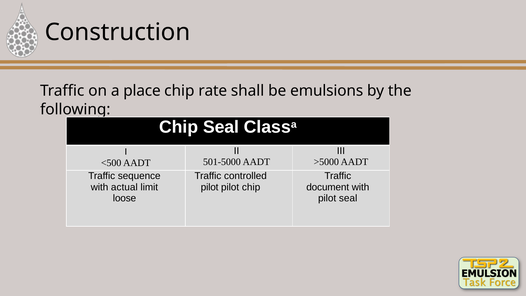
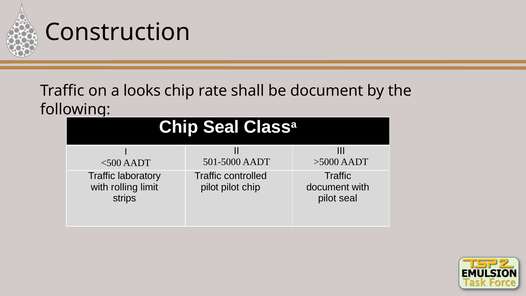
place: place -> looks
be emulsions: emulsions -> document
sequence: sequence -> laboratory
actual: actual -> rolling
loose: loose -> strips
